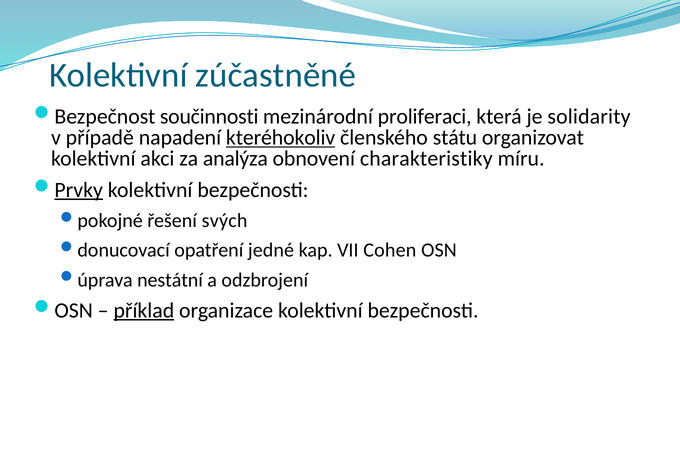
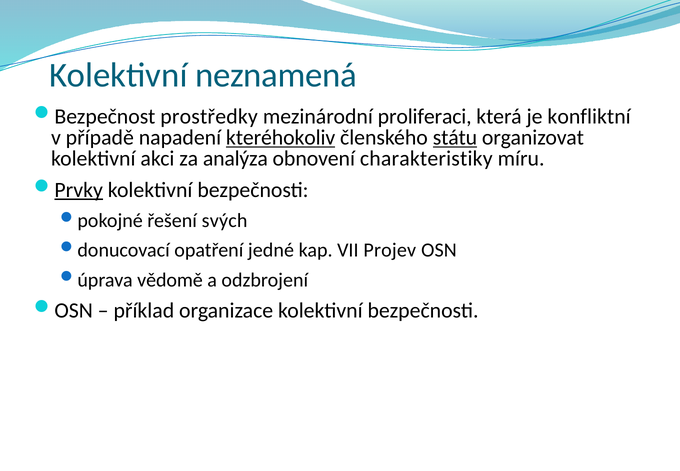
zúčastněné: zúčastněné -> neznamená
součinnosti: součinnosti -> prostředky
solidarity: solidarity -> konfliktní
státu underline: none -> present
Cohen: Cohen -> Projev
nestátní: nestátní -> vědomě
příklad underline: present -> none
